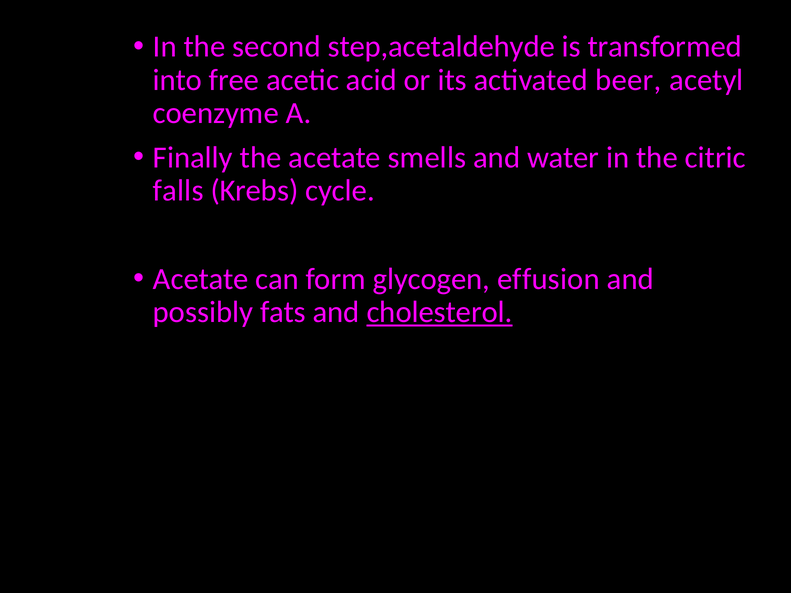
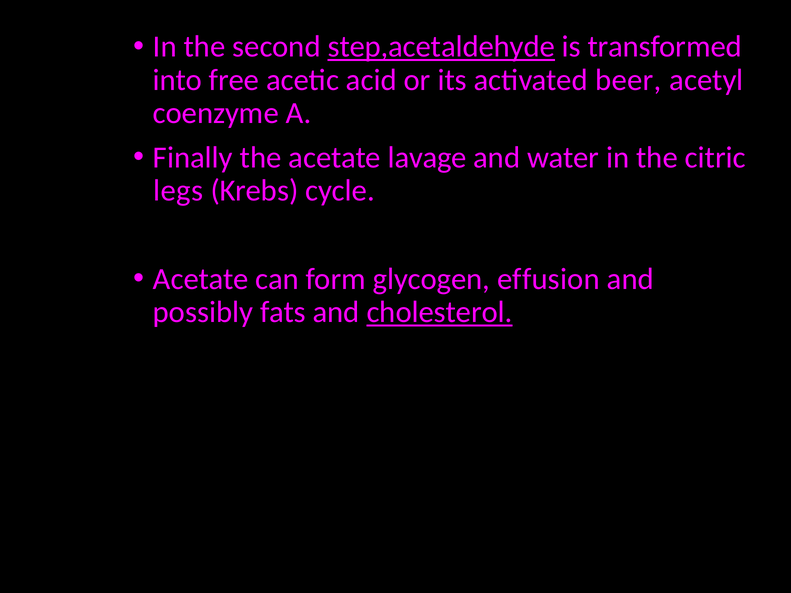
step,acetaldehyde underline: none -> present
smells: smells -> lavage
falls: falls -> legs
